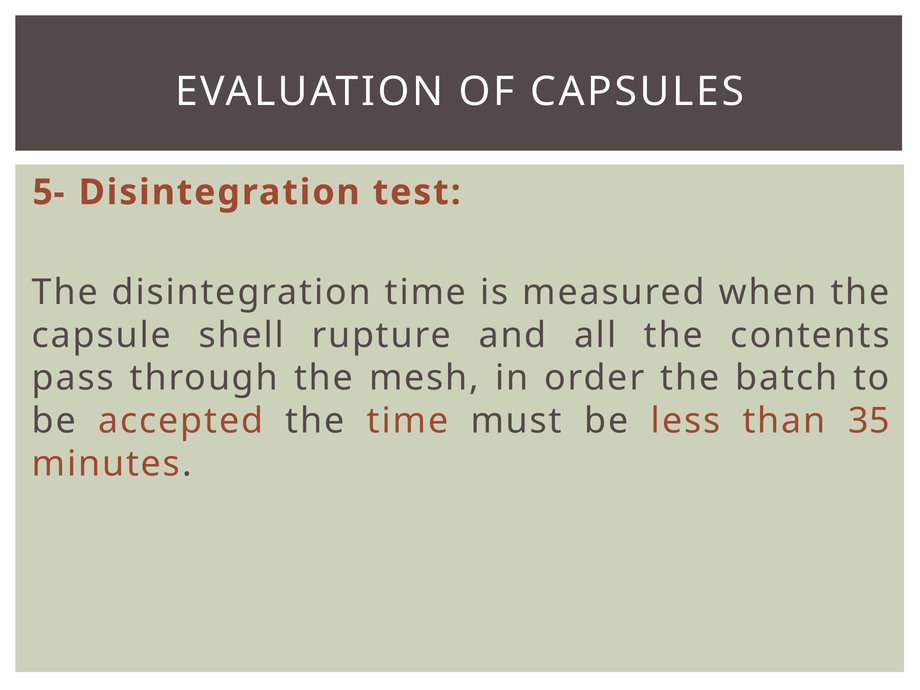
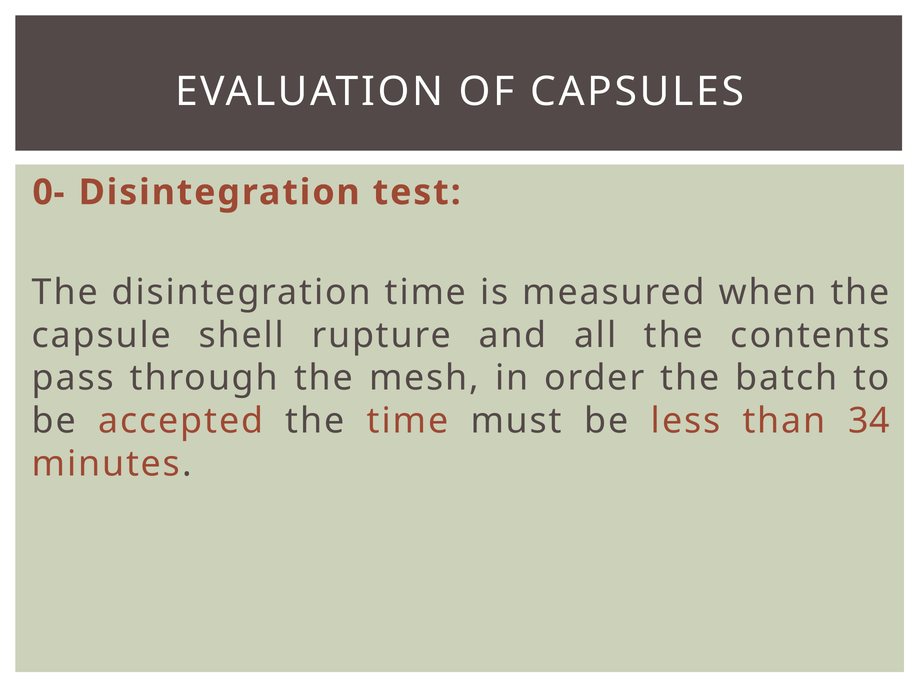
5-: 5- -> 0-
35: 35 -> 34
